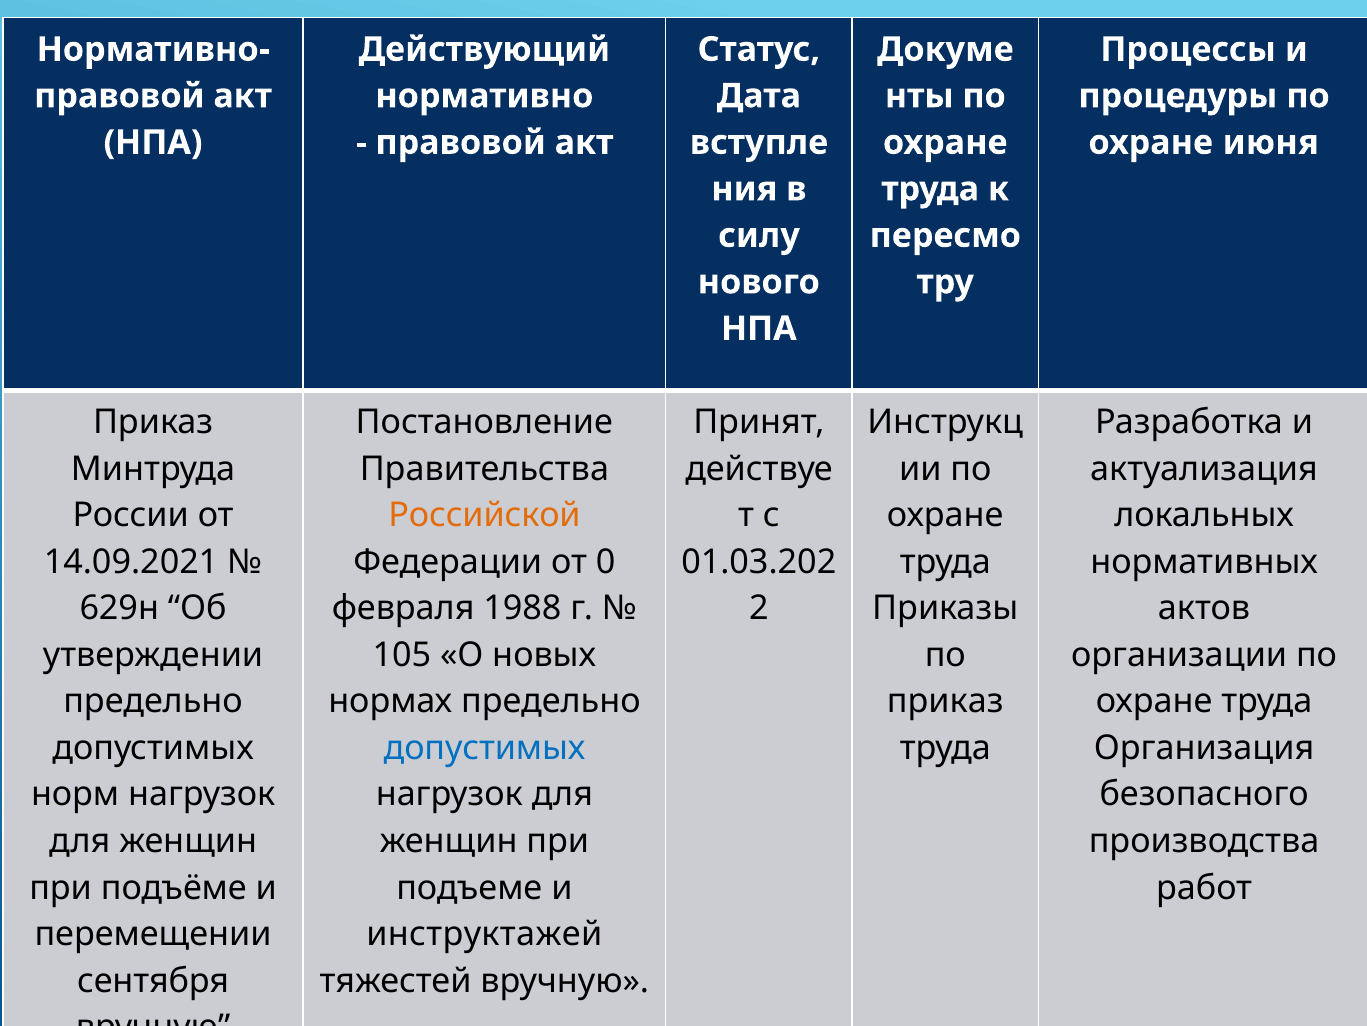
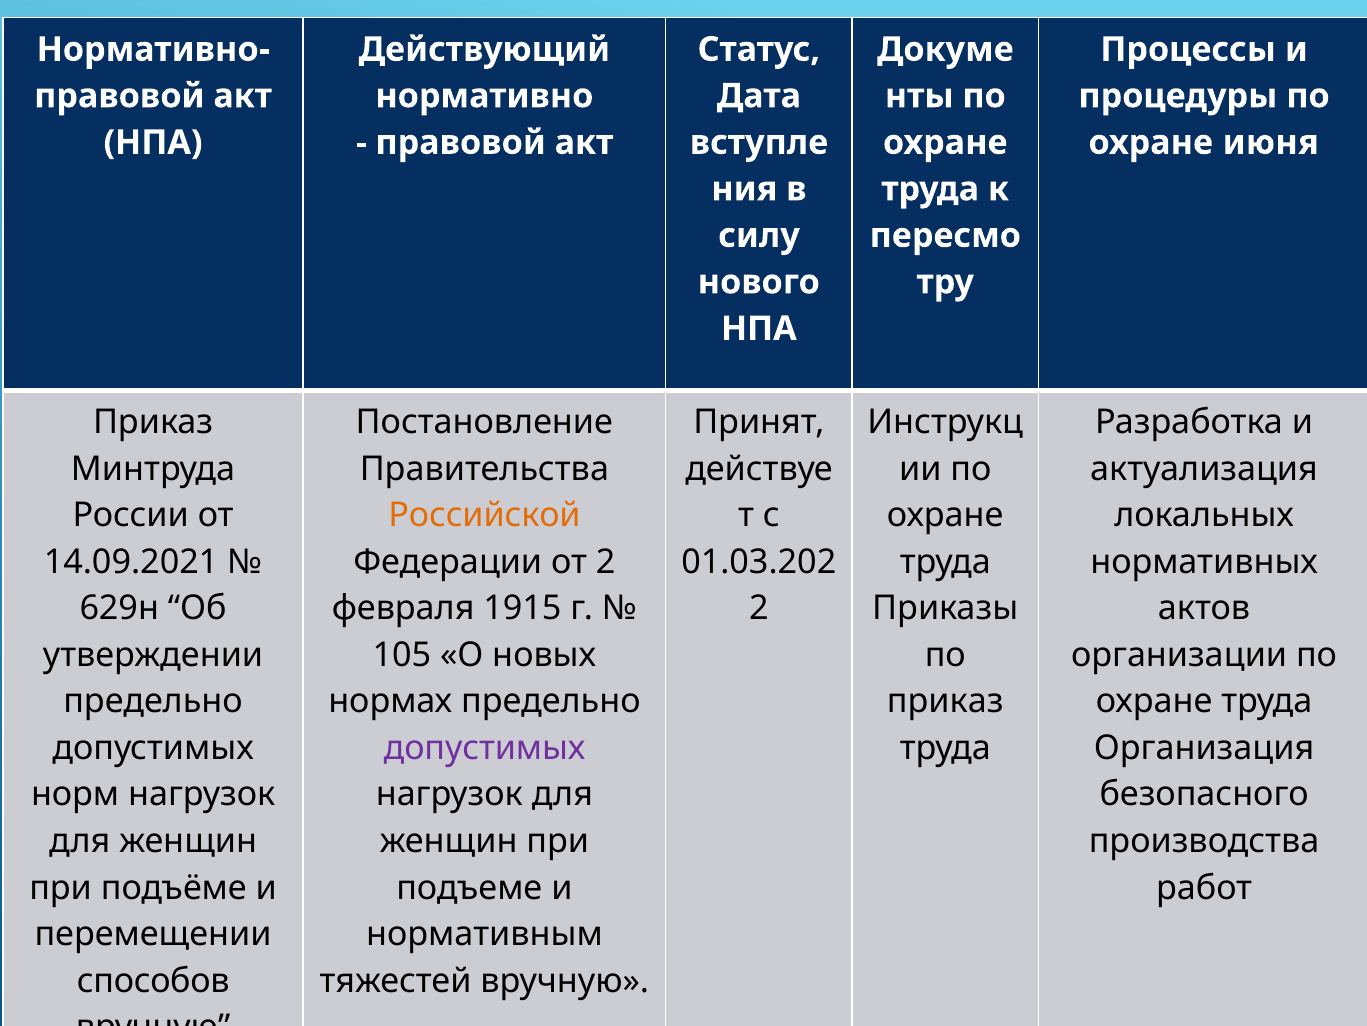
от 0: 0 -> 2
1988: 1988 -> 1915
допустимых at (484, 748) colour: blue -> purple
инструктажей: инструктажей -> нормативным
сентября: сентября -> способов
